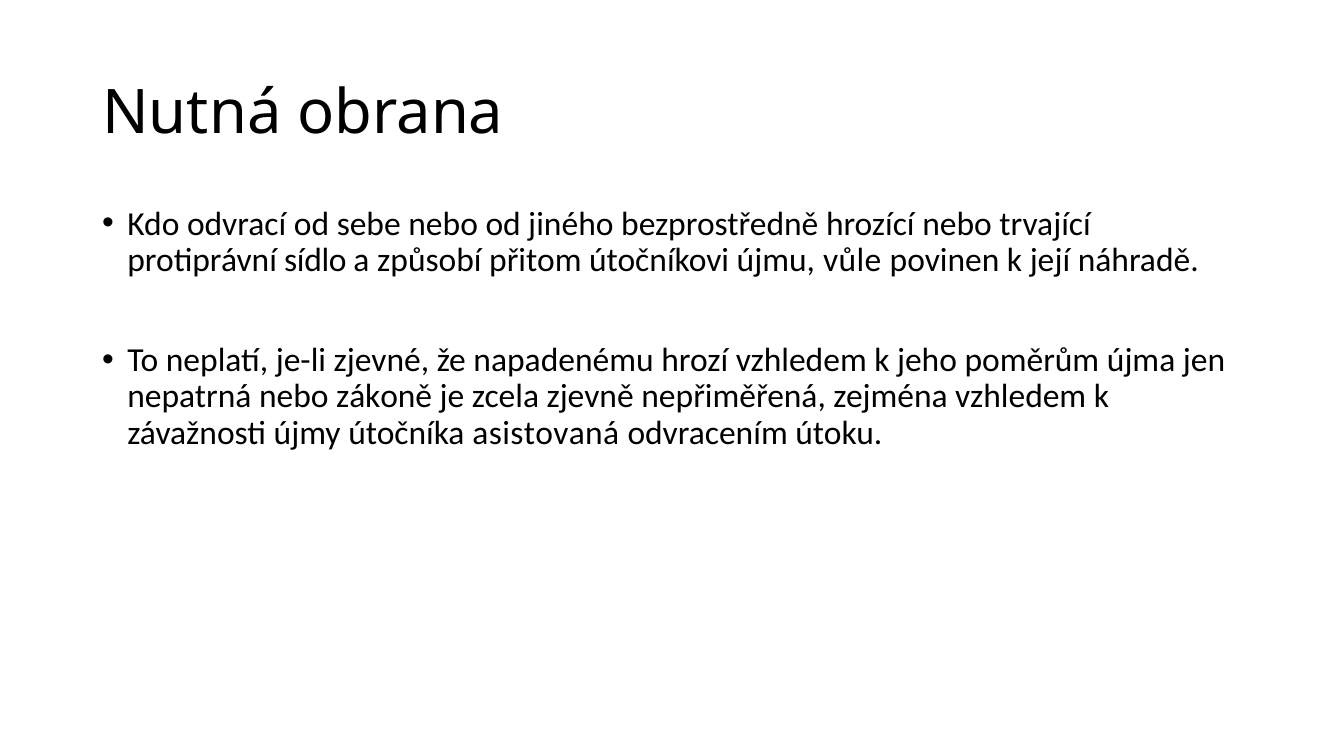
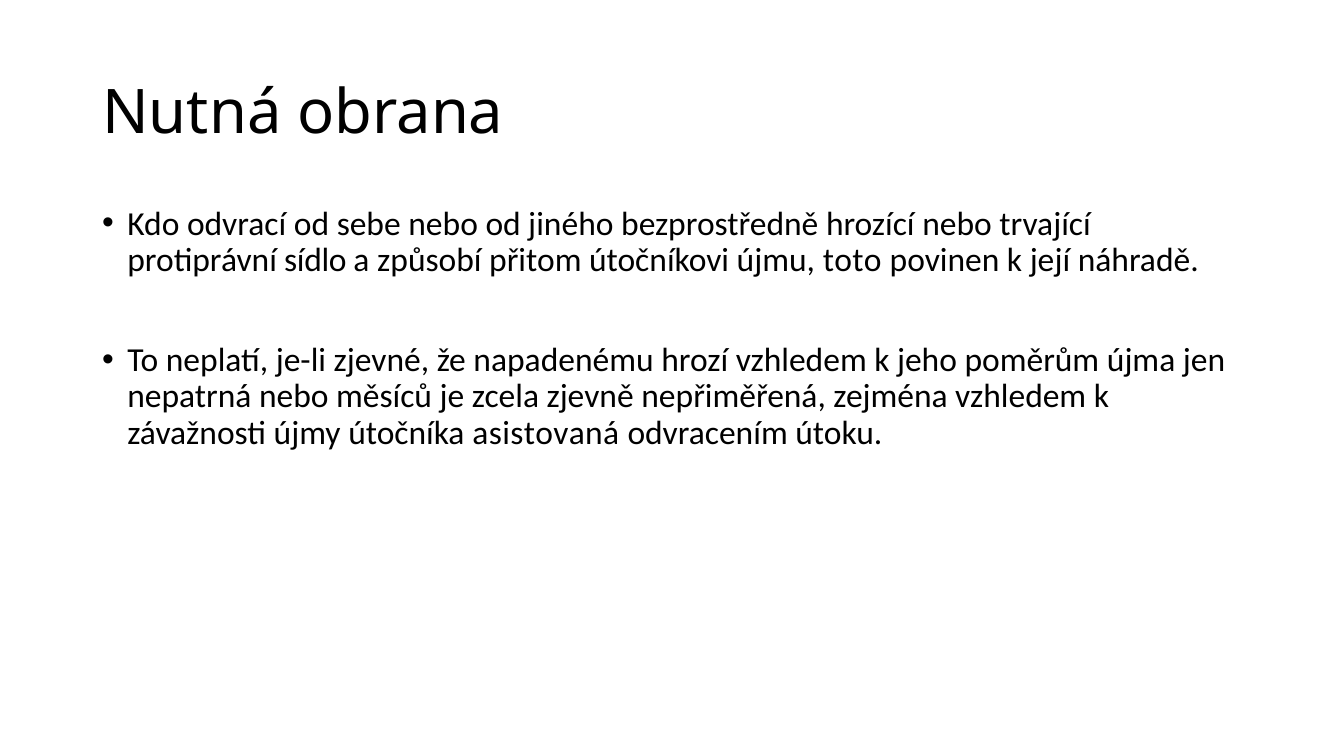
vůle: vůle -> toto
zákoně: zákoně -> měsíců
